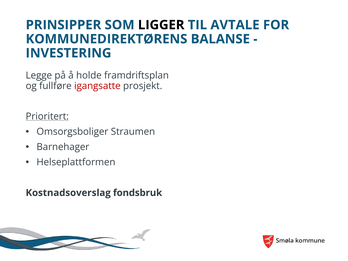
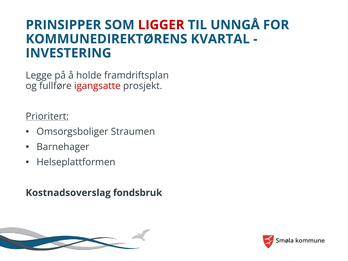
LIGGER colour: black -> red
AVTALE: AVTALE -> UNNGÅ
BALANSE: BALANSE -> KVARTAL
